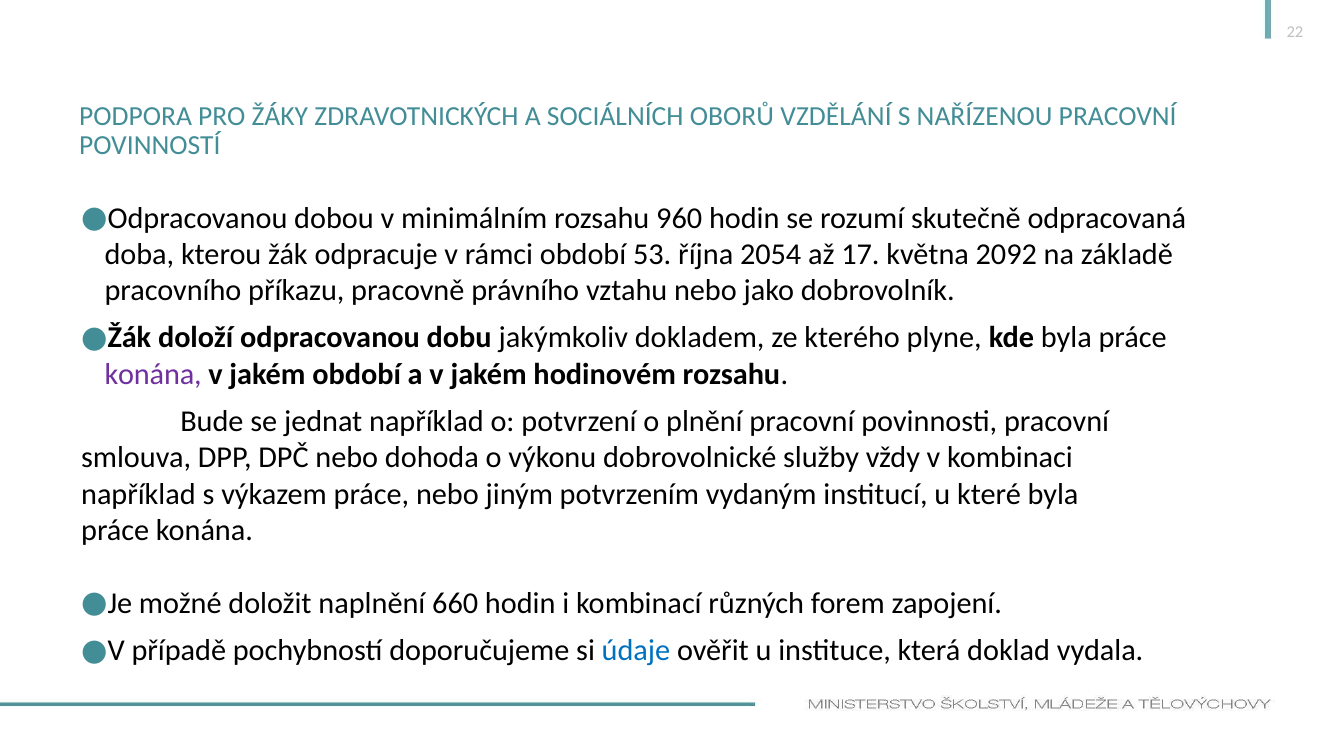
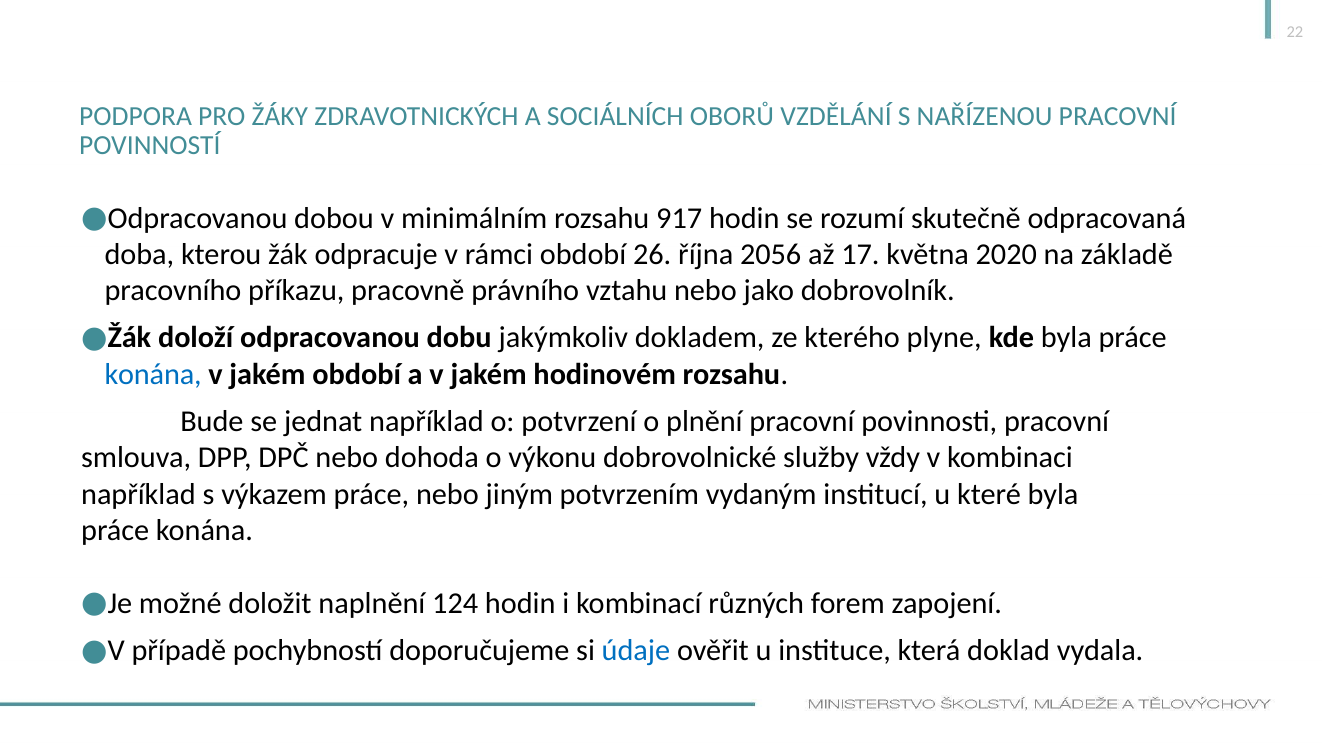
960: 960 -> 917
53: 53 -> 26
2054: 2054 -> 2056
2092: 2092 -> 2020
konána at (153, 375) colour: purple -> blue
660: 660 -> 124
